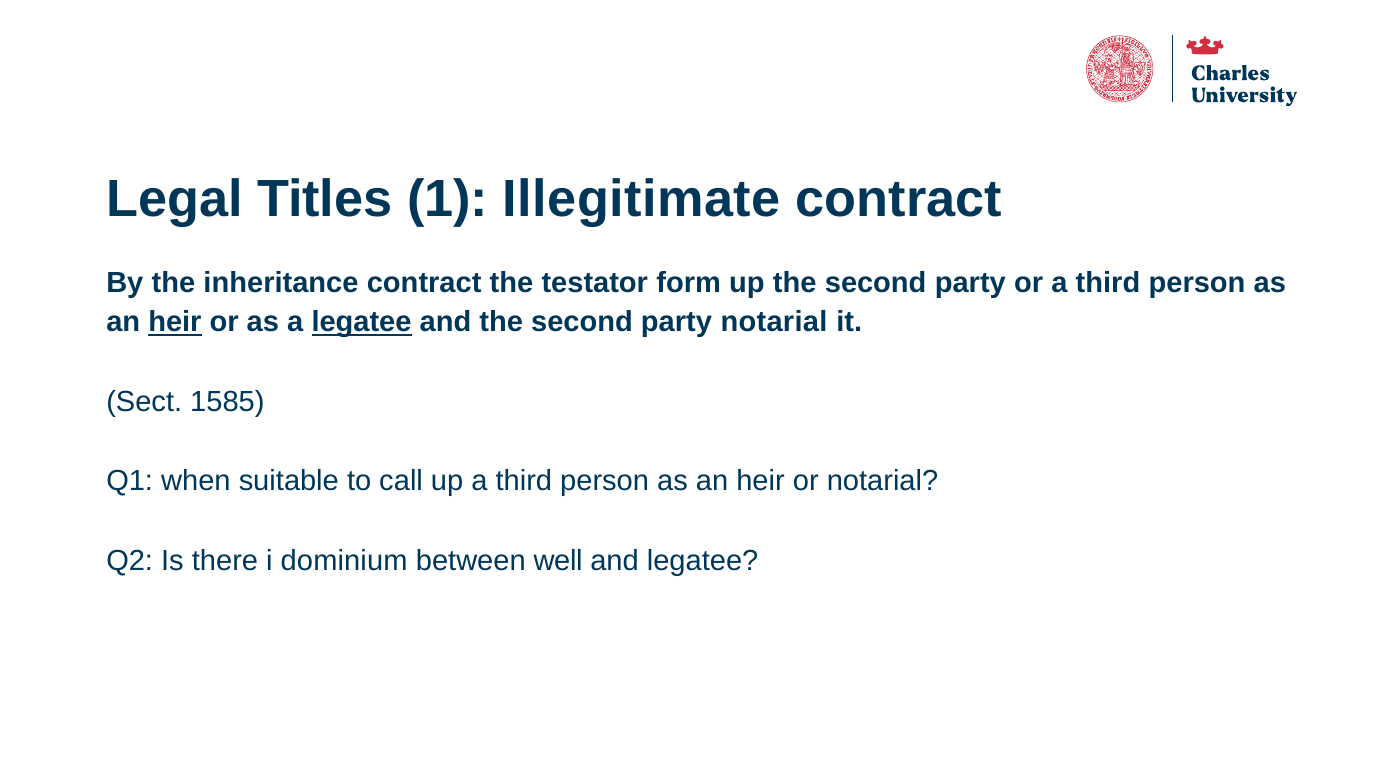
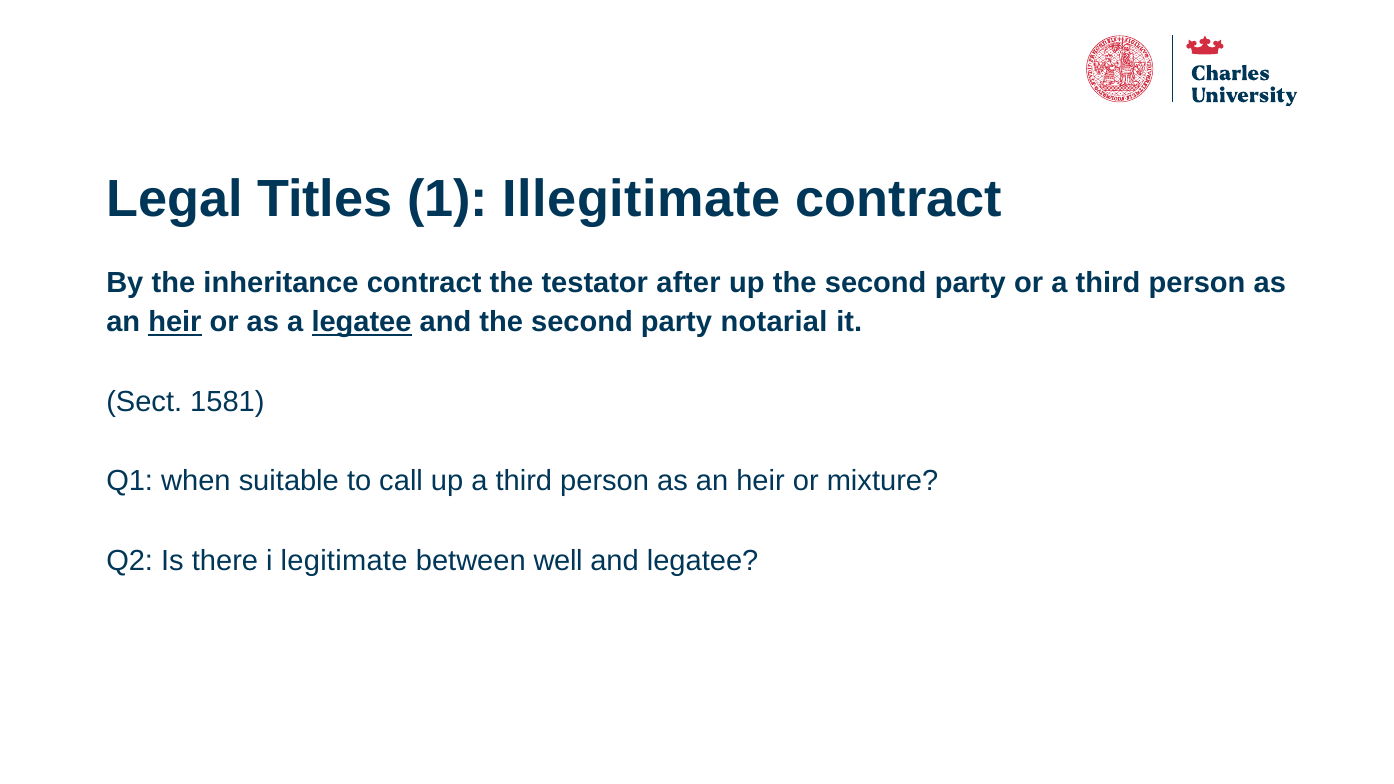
form: form -> after
1585: 1585 -> 1581
or notarial: notarial -> mixture
dominium: dominium -> legitimate
